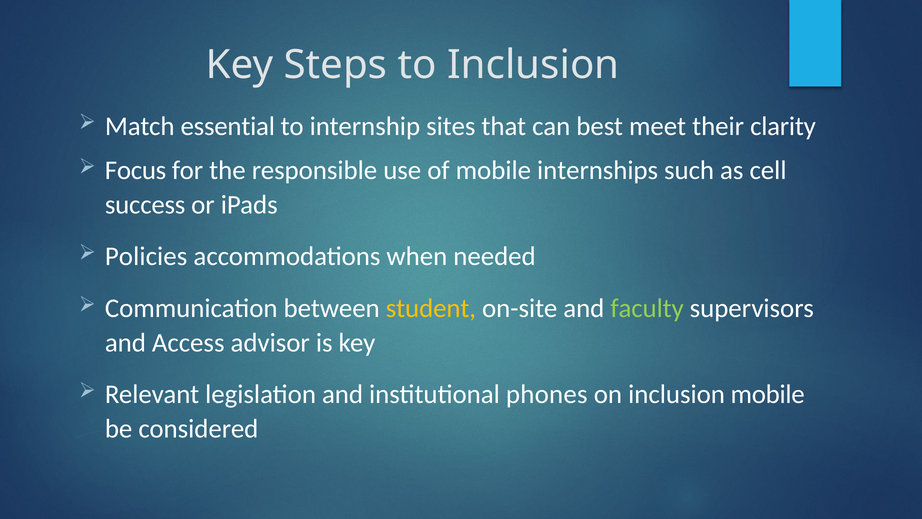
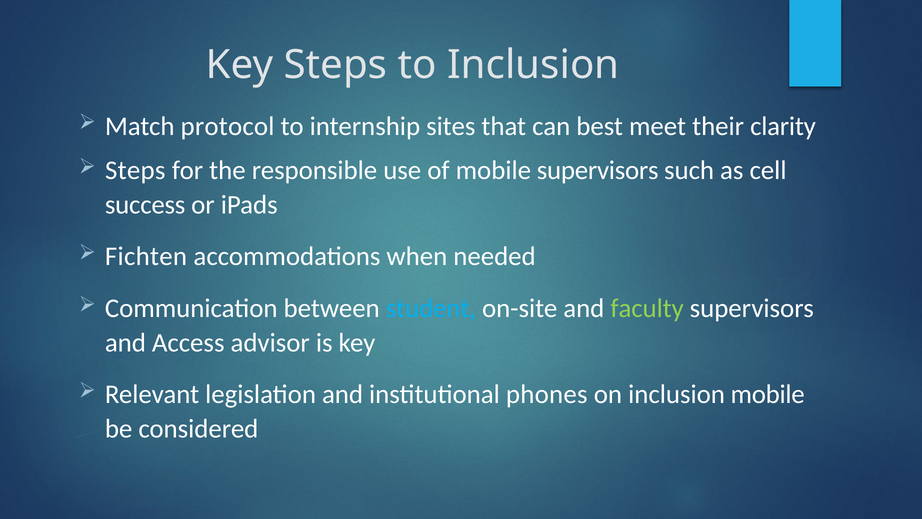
essential: essential -> protocol
Focus at (136, 170): Focus -> Steps
mobile internships: internships -> supervisors
Policies: Policies -> Fichten
student colour: yellow -> light blue
